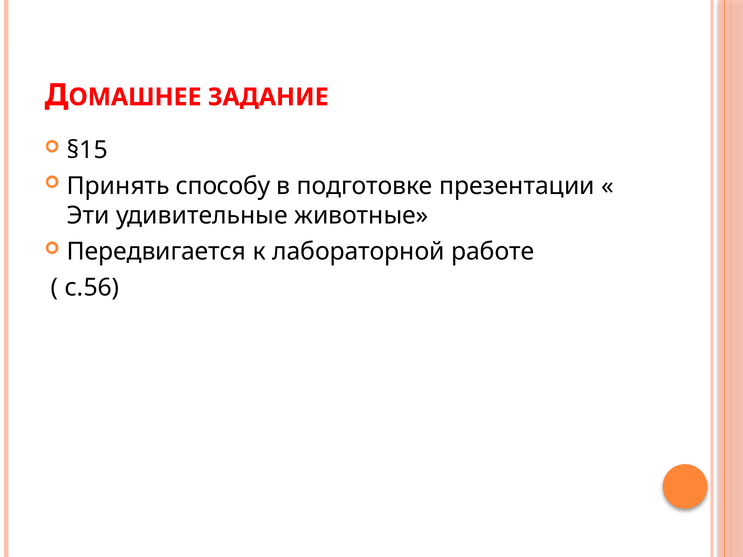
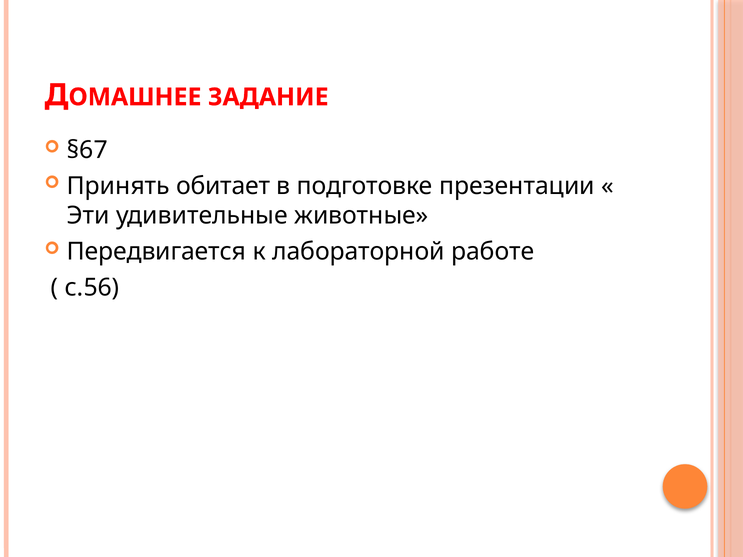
§15: §15 -> §67
способу: способу -> обитает
